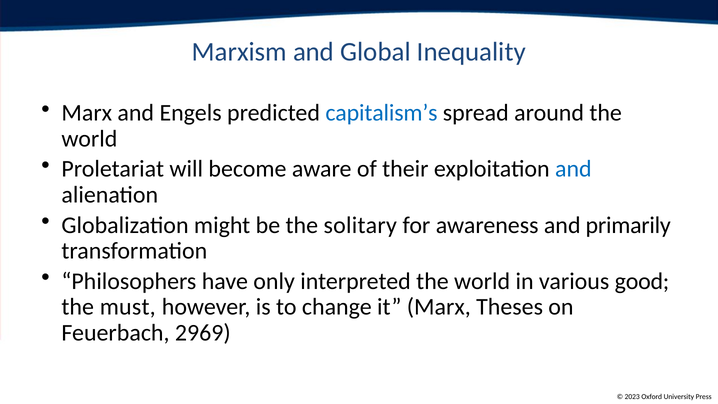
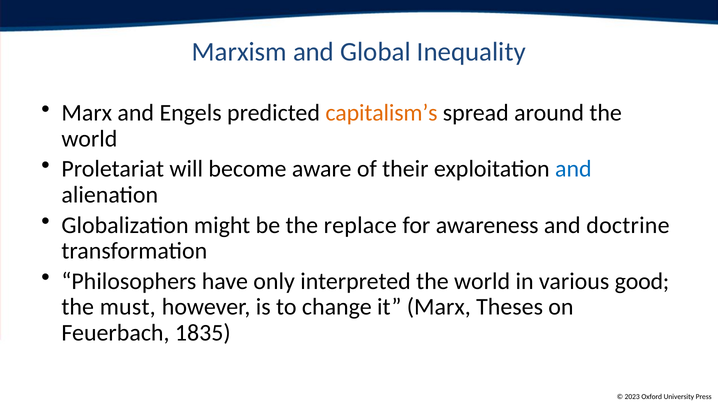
capitalism’s colour: blue -> orange
solitary: solitary -> replace
primarily: primarily -> doctrine
2969: 2969 -> 1835
